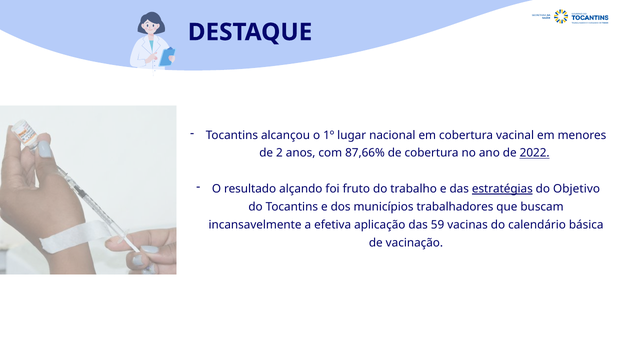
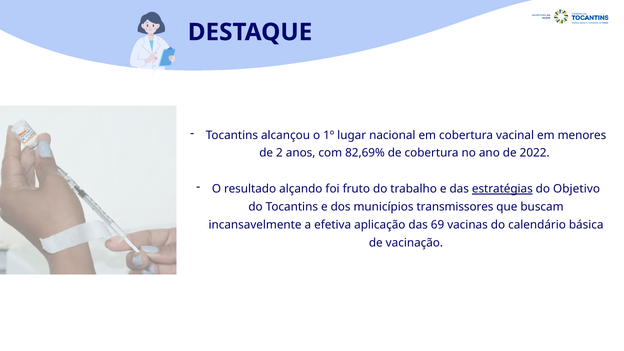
87,66%: 87,66% -> 82,69%
2022 underline: present -> none
trabalhadores: trabalhadores -> transmissores
59: 59 -> 69
